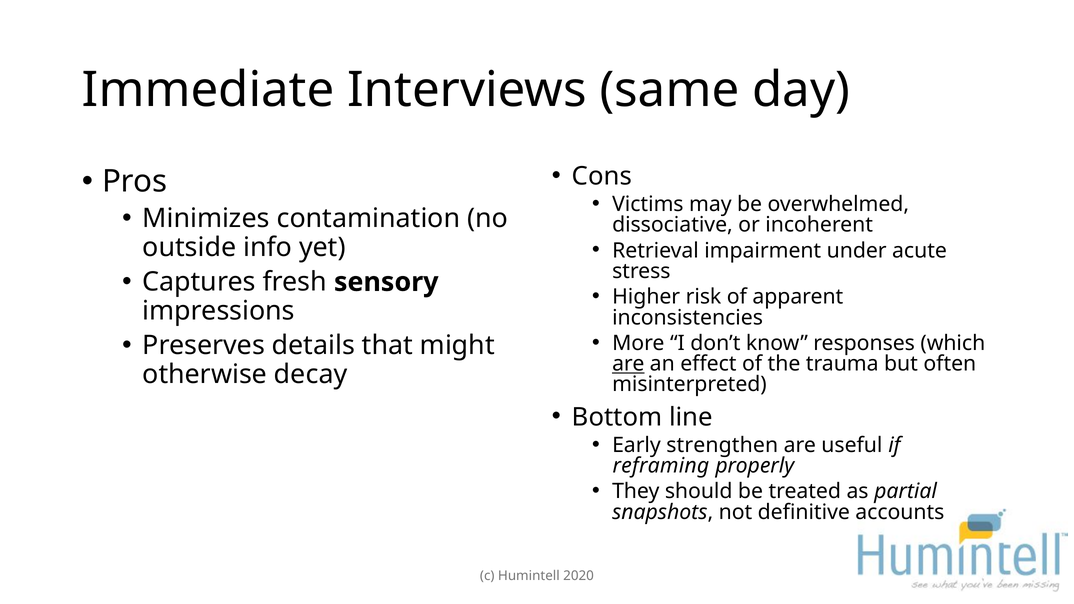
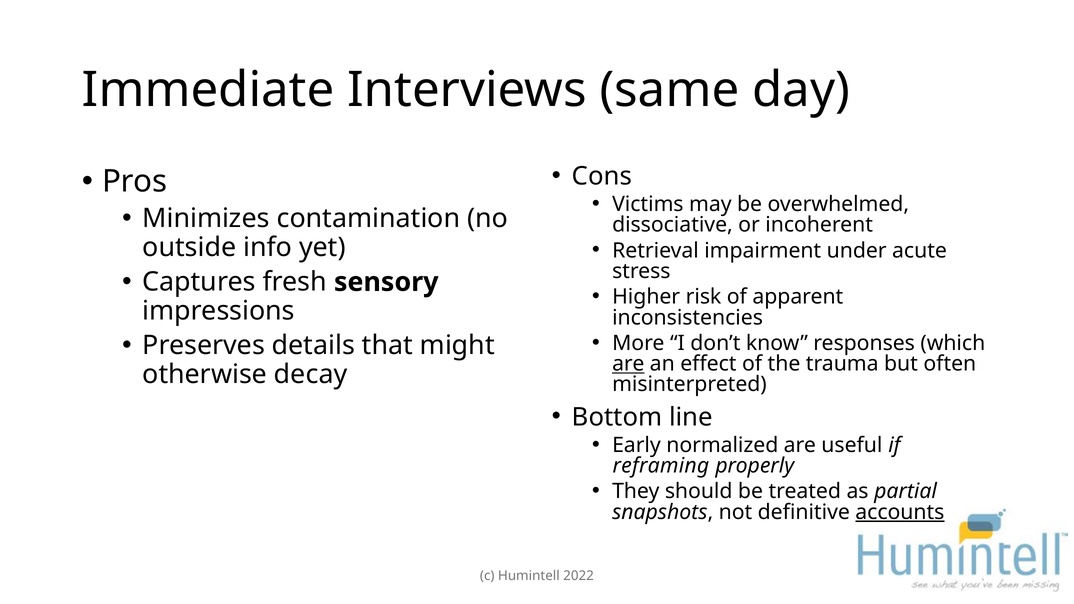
strengthen: strengthen -> normalized
accounts underline: none -> present
2020: 2020 -> 2022
